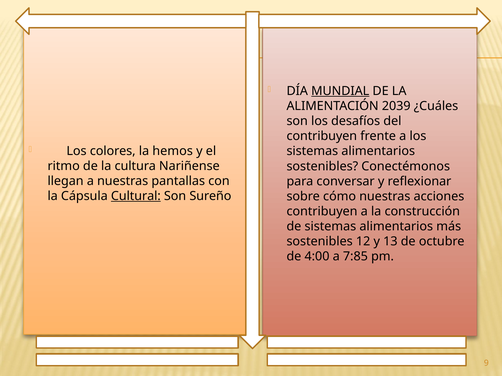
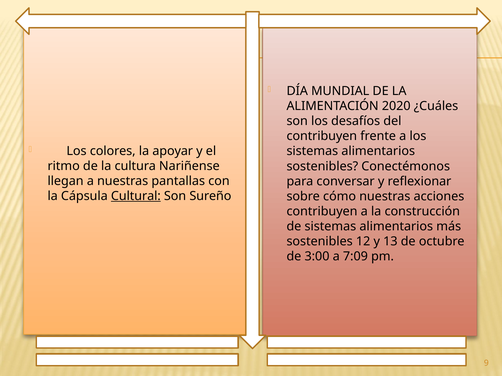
MUNDIAL underline: present -> none
2039: 2039 -> 2020
hemos: hemos -> apoyar
4:00: 4:00 -> 3:00
7:85: 7:85 -> 7:09
